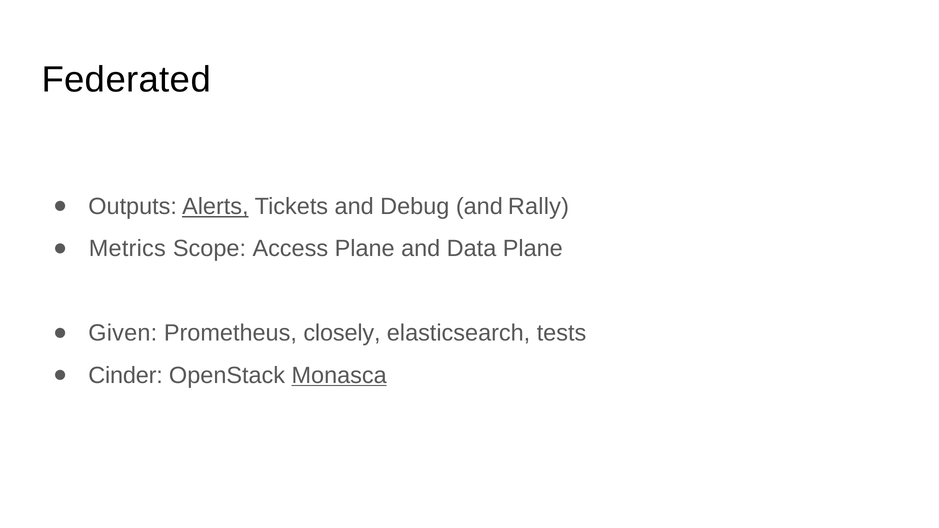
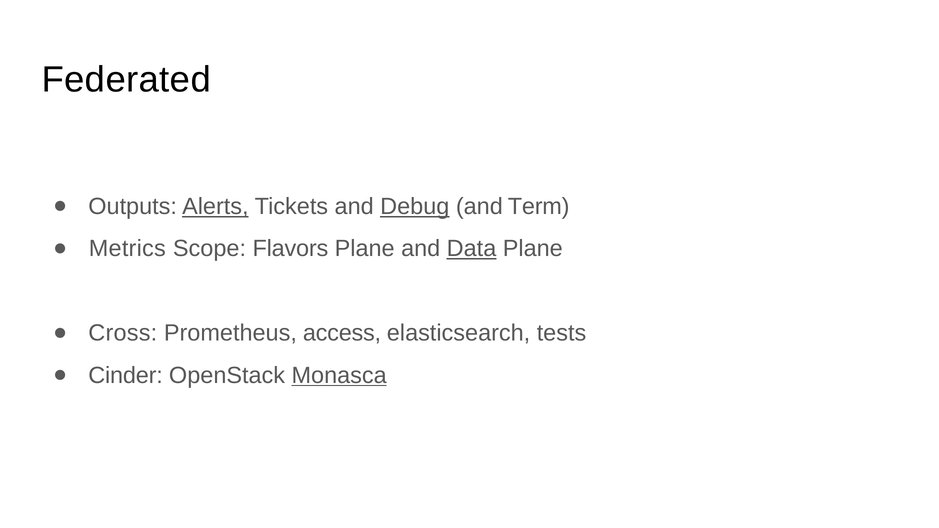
Debug underline: none -> present
Rally: Rally -> Term
Access: Access -> Flavors
Data underline: none -> present
Given: Given -> Cross
closely: closely -> access
